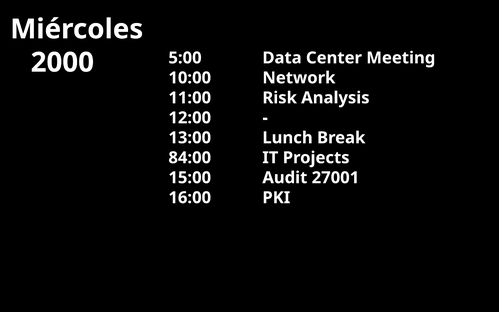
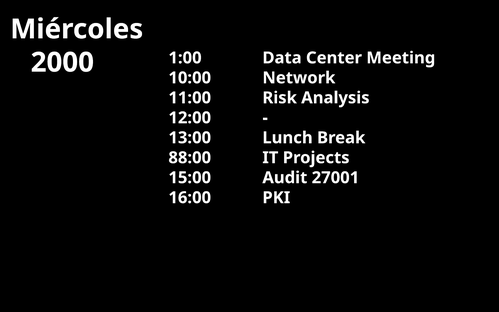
5:00: 5:00 -> 1:00
84:00: 84:00 -> 88:00
